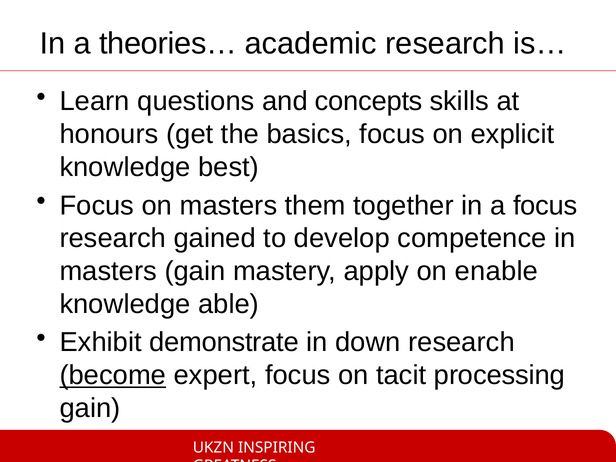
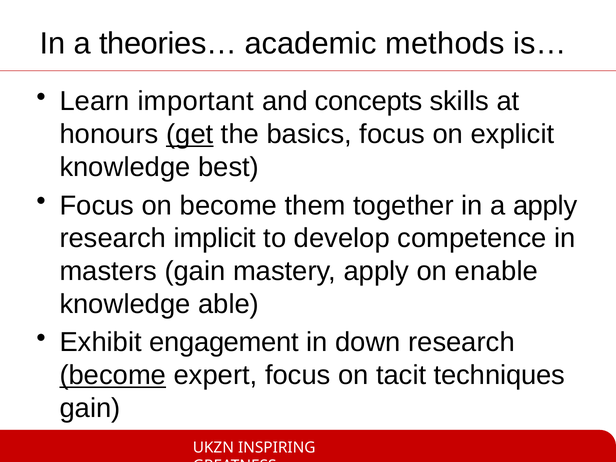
academic research: research -> methods
questions: questions -> important
get underline: none -> present
on masters: masters -> become
a focus: focus -> apply
gained: gained -> implicit
demonstrate: demonstrate -> engagement
processing: processing -> techniques
